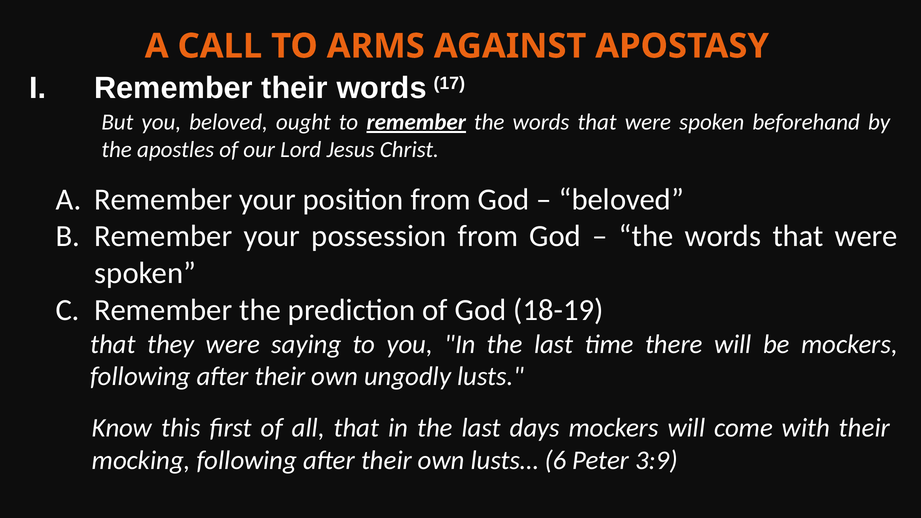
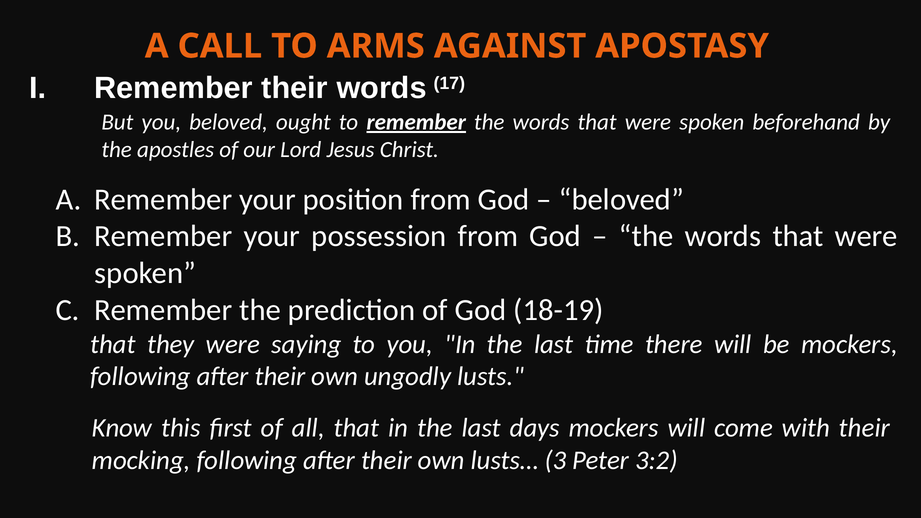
6: 6 -> 3
3:9: 3:9 -> 3:2
